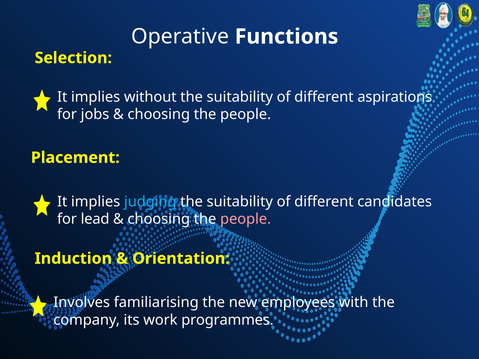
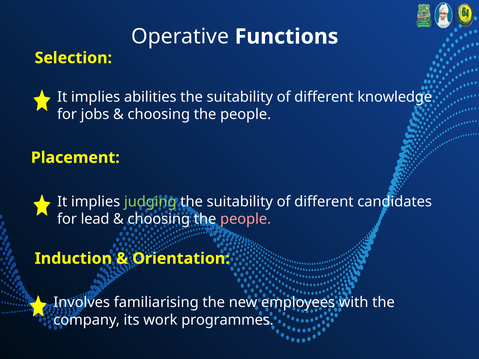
without: without -> abilities
aspirations: aspirations -> knowledge
judging colour: light blue -> light green
